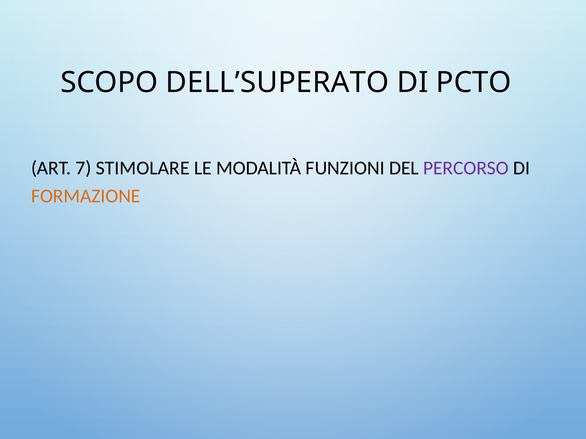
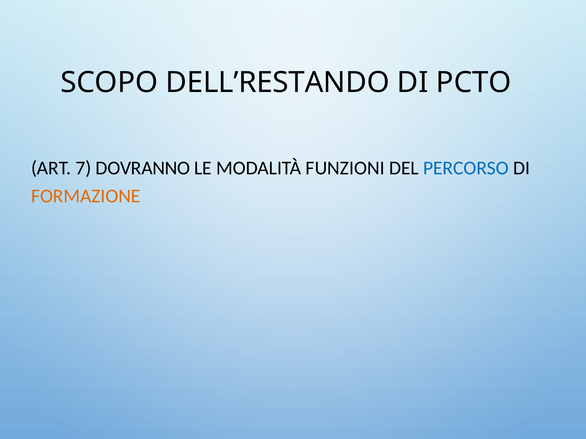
DELL’SUPERATO: DELL’SUPERATO -> DELL’RESTANDO
STIMOLARE: STIMOLARE -> DOVRANNO
PERCORSO colour: purple -> blue
